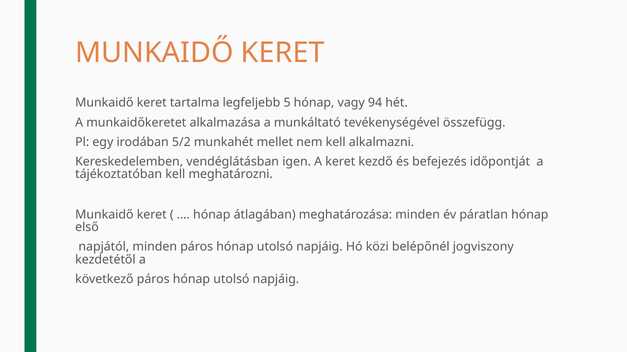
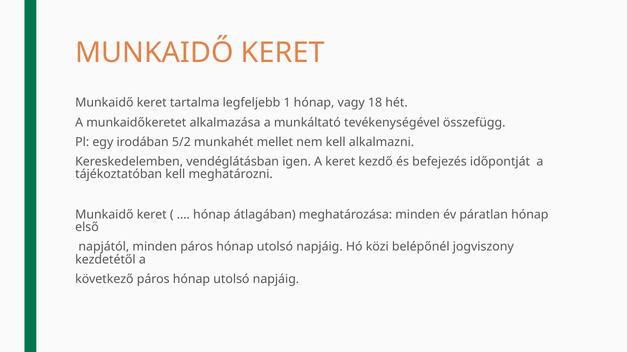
5: 5 -> 1
94: 94 -> 18
